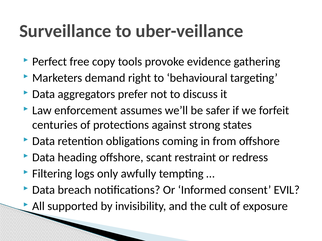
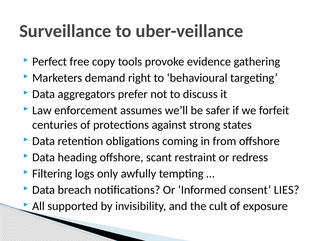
EVIL: EVIL -> LIES
